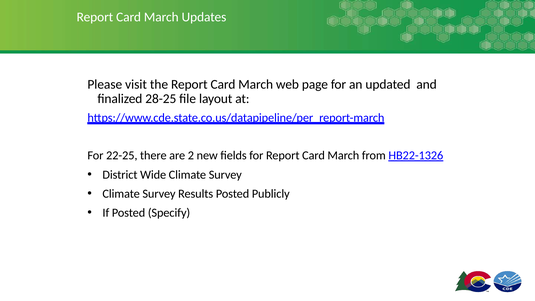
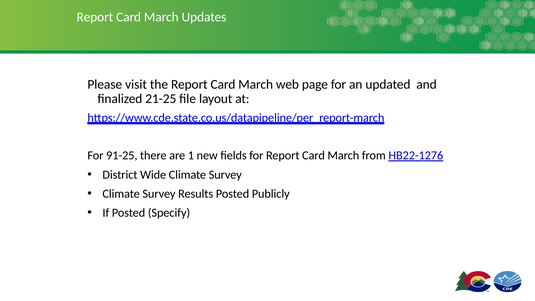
28-25: 28-25 -> 21-25
22-25: 22-25 -> 91-25
2: 2 -> 1
HB22-1326: HB22-1326 -> HB22-1276
